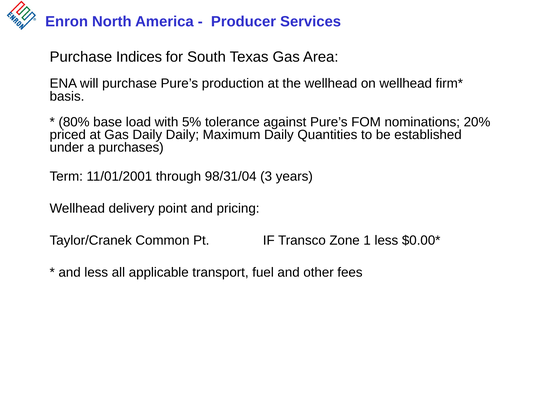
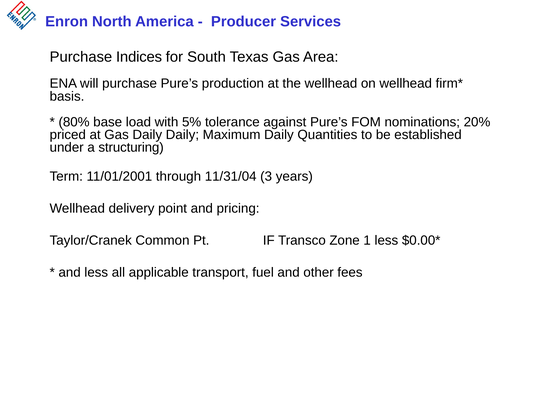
purchases: purchases -> structuring
98/31/04: 98/31/04 -> 11/31/04
